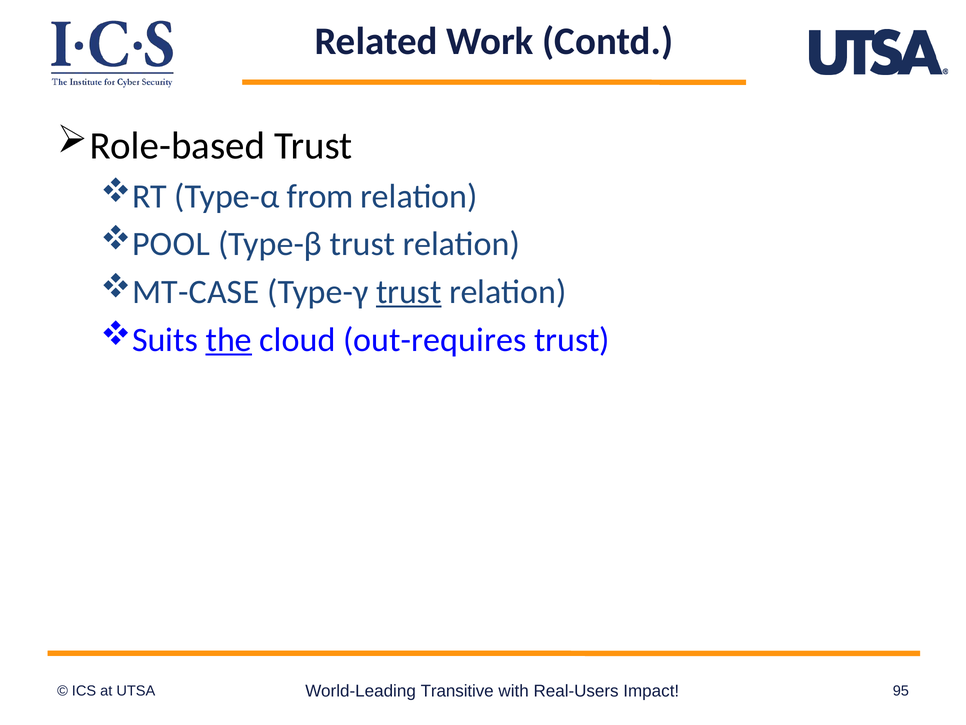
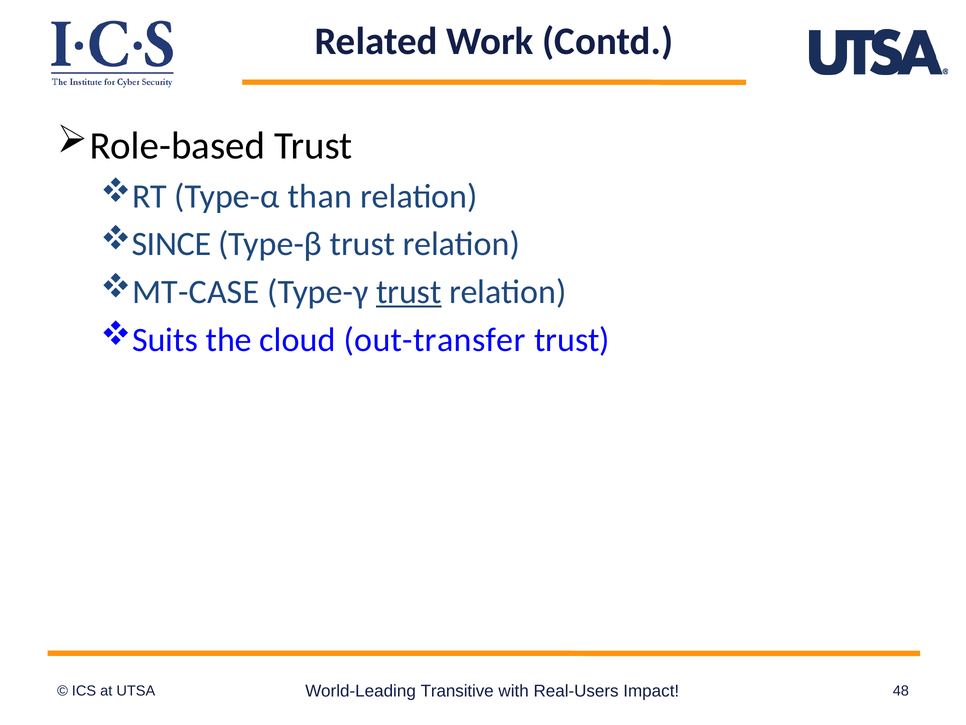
from: from -> than
POOL: POOL -> SINCE
the underline: present -> none
out-requires: out-requires -> out-transfer
95: 95 -> 48
